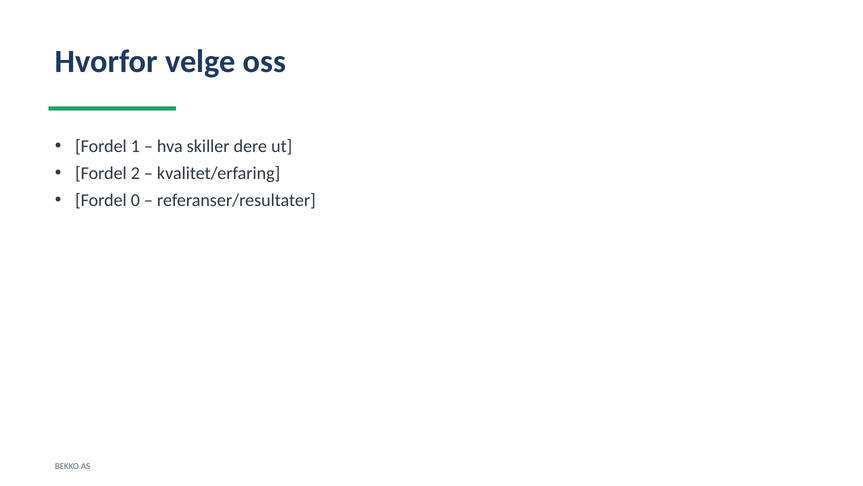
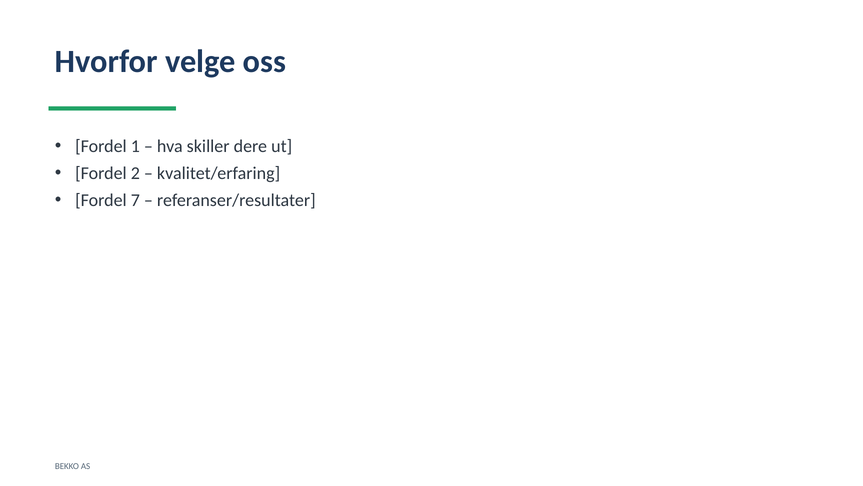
0: 0 -> 7
